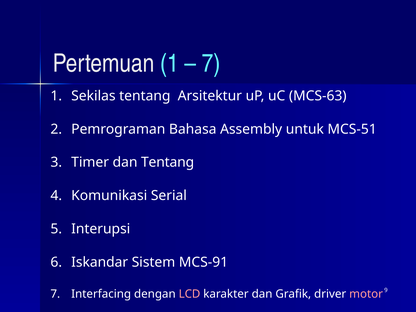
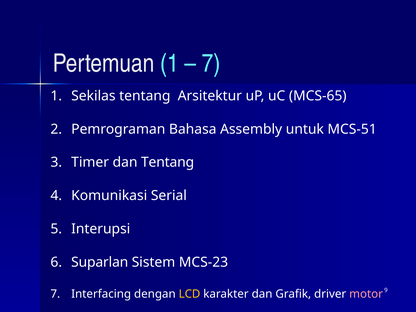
MCS-63: MCS-63 -> MCS-65
Iskandar: Iskandar -> Suparlan
MCS-91: MCS-91 -> MCS-23
LCD colour: pink -> yellow
